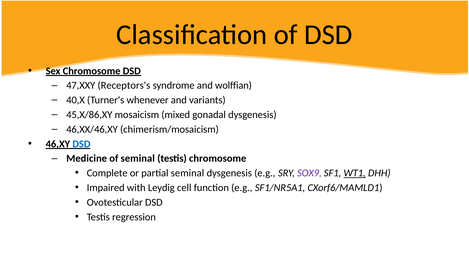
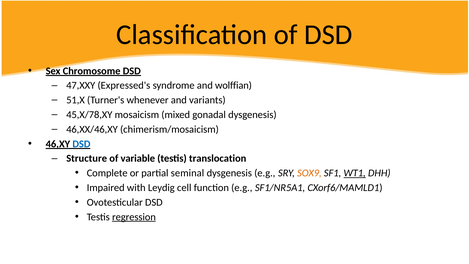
Receptors's: Receptors's -> Expressed's
40,X: 40,X -> 51,X
45,X/86,XY: 45,X/86,XY -> 45,X/78,XY
Medicine: Medicine -> Structure
of seminal: seminal -> variable
testis chromosome: chromosome -> translocation
SOX9 colour: purple -> orange
regression underline: none -> present
